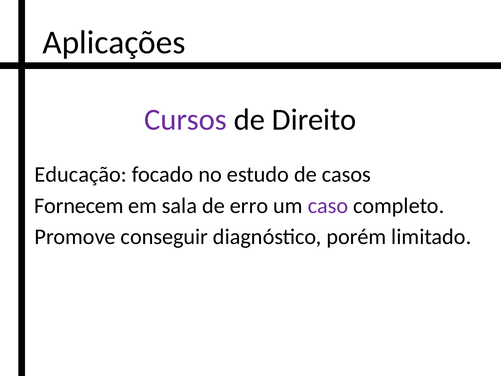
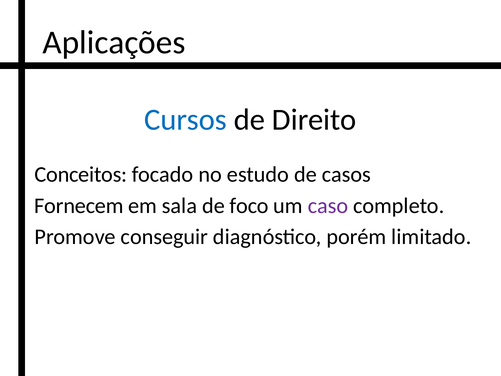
Cursos colour: purple -> blue
Educação: Educação -> Conceitos
erro: erro -> foco
